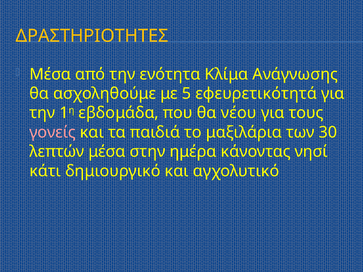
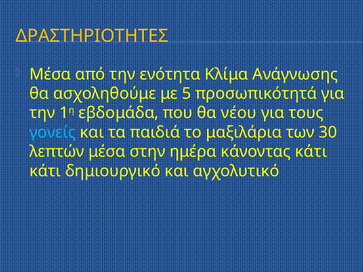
εφευρετικότητά: εφευρετικότητά -> προσωπικότητά
γονείς colour: pink -> light blue
κάνοντας νησί: νησί -> κάτι
